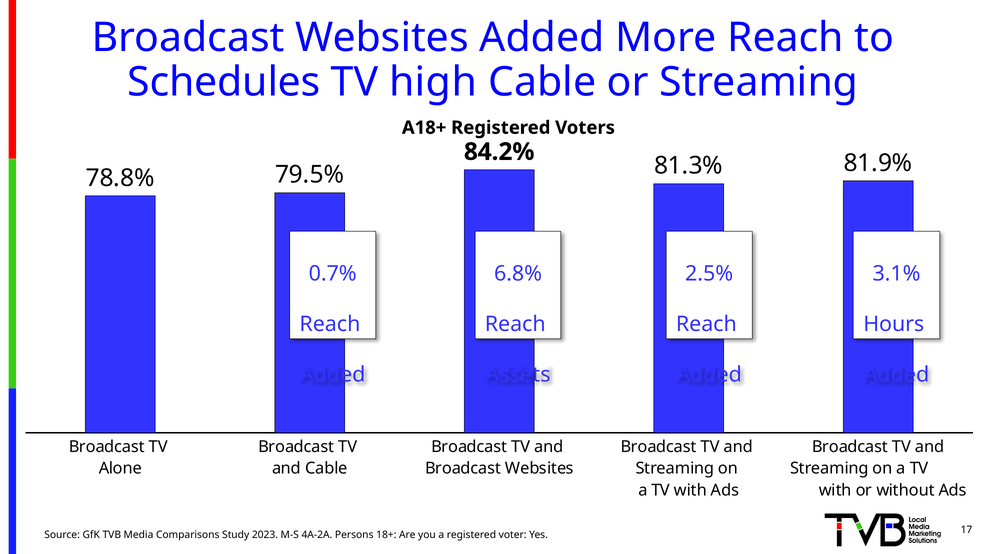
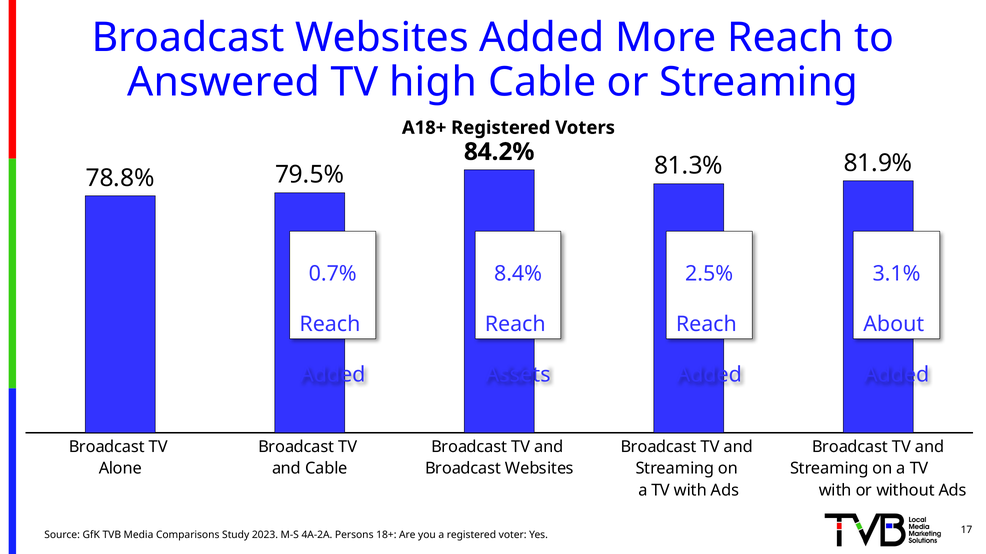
Schedules: Schedules -> Answered
6.8%: 6.8% -> 8.4%
Hours: Hours -> About
